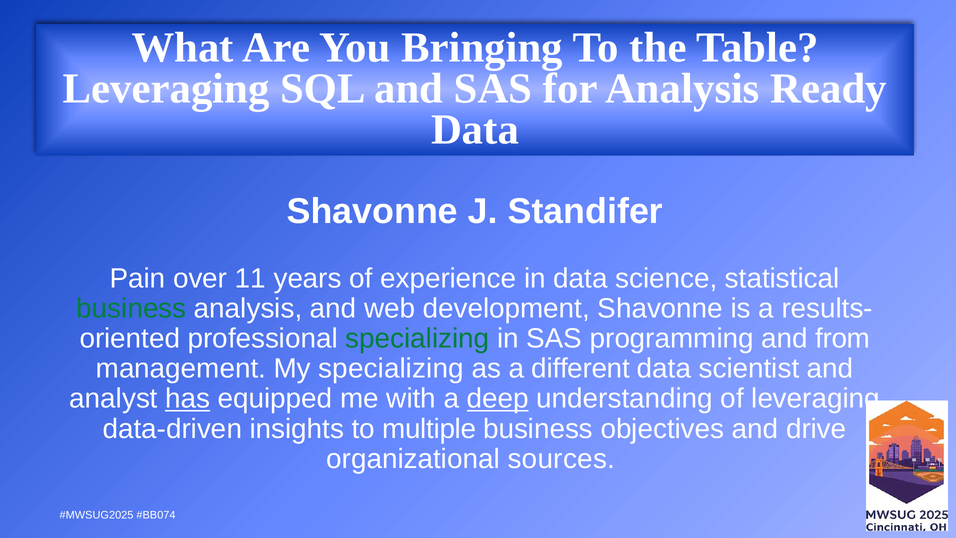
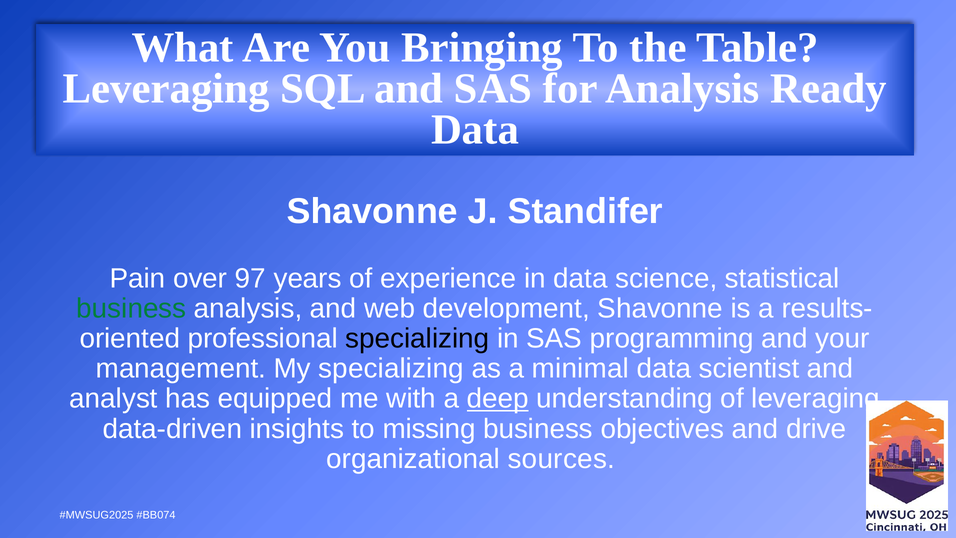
11: 11 -> 97
specializing at (417, 338) colour: green -> black
from: from -> your
different: different -> minimal
has underline: present -> none
multiple: multiple -> missing
